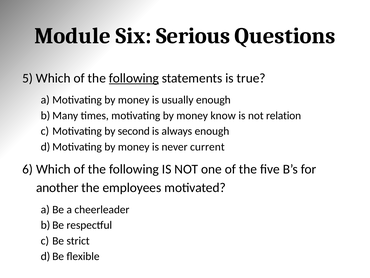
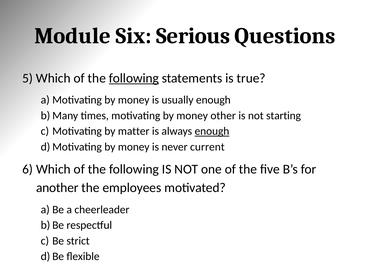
know: know -> other
relation: relation -> starting
second: second -> matter
enough at (212, 131) underline: none -> present
